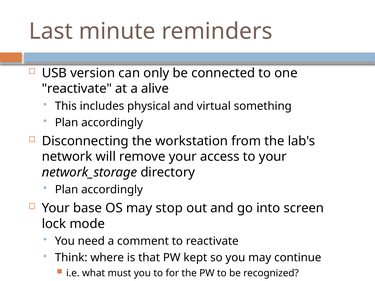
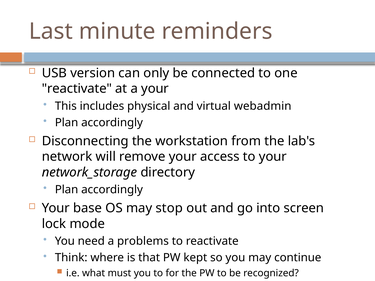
a alive: alive -> your
something: something -> webadmin
comment: comment -> problems
